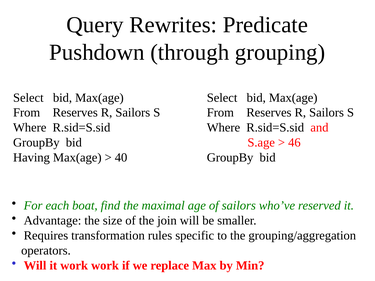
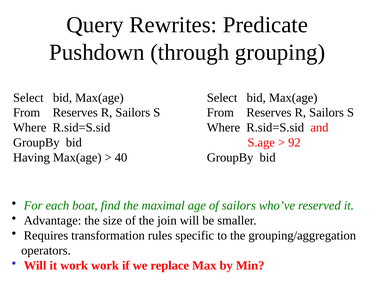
46: 46 -> 92
